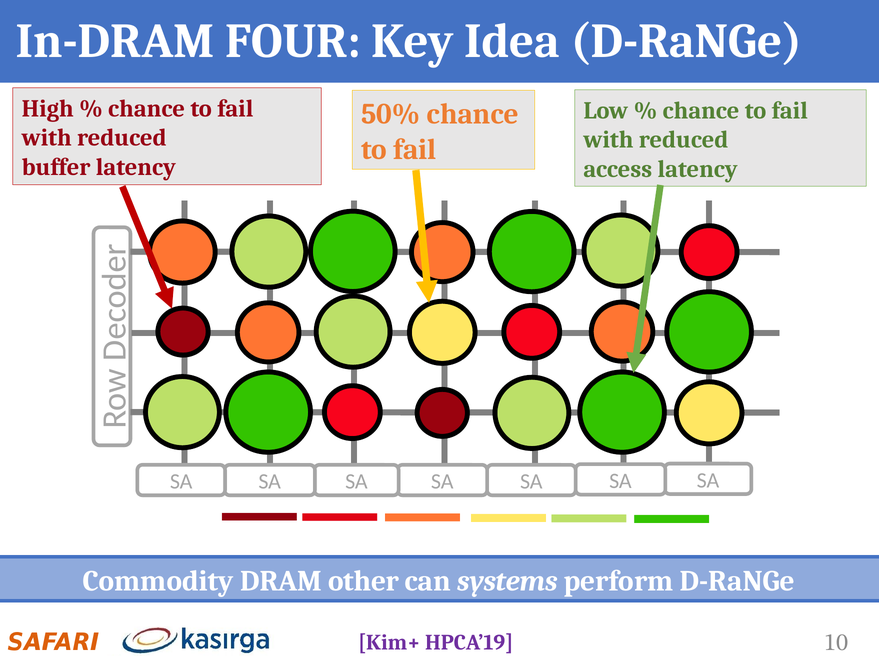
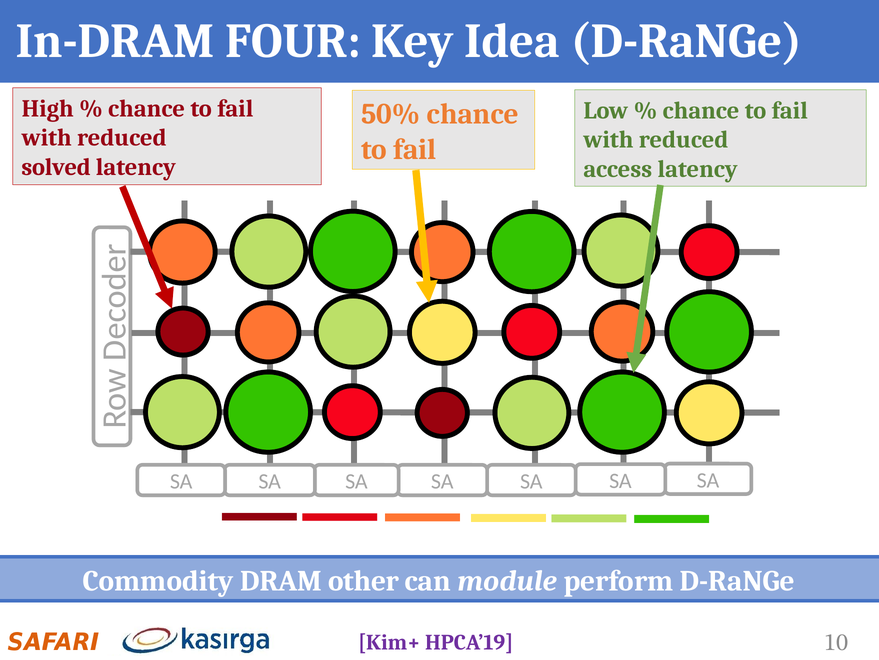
buffer: buffer -> solved
systems: systems -> module
